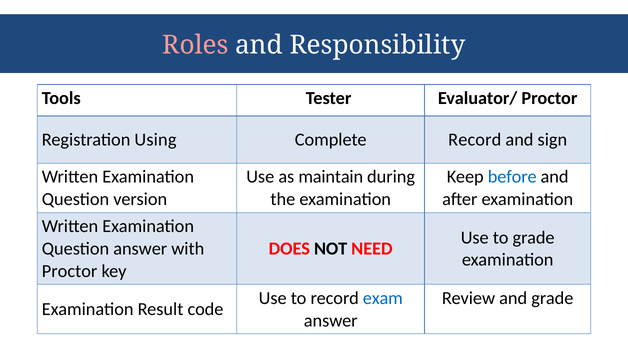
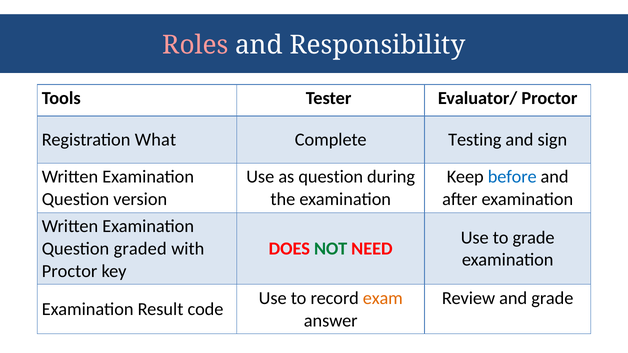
Using: Using -> What
Complete Record: Record -> Testing
as maintain: maintain -> question
Question answer: answer -> graded
NOT colour: black -> green
exam colour: blue -> orange
